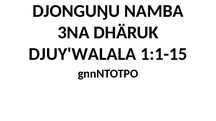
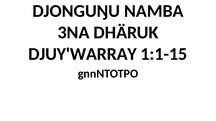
DJUY'WALALA: DJUY'WALALA -> DJUY'WARRAY
